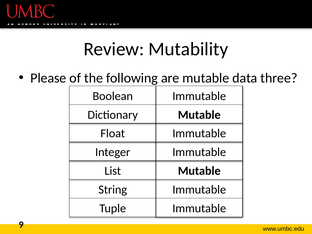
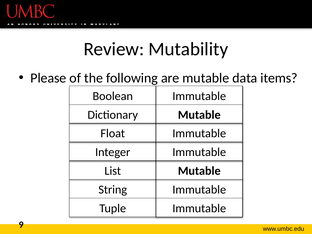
three: three -> items
